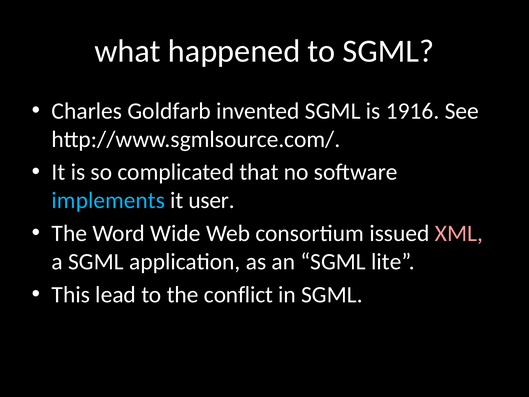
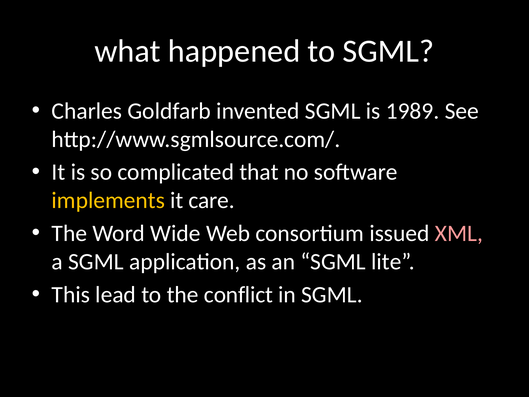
1916: 1916 -> 1989
implements colour: light blue -> yellow
user: user -> care
